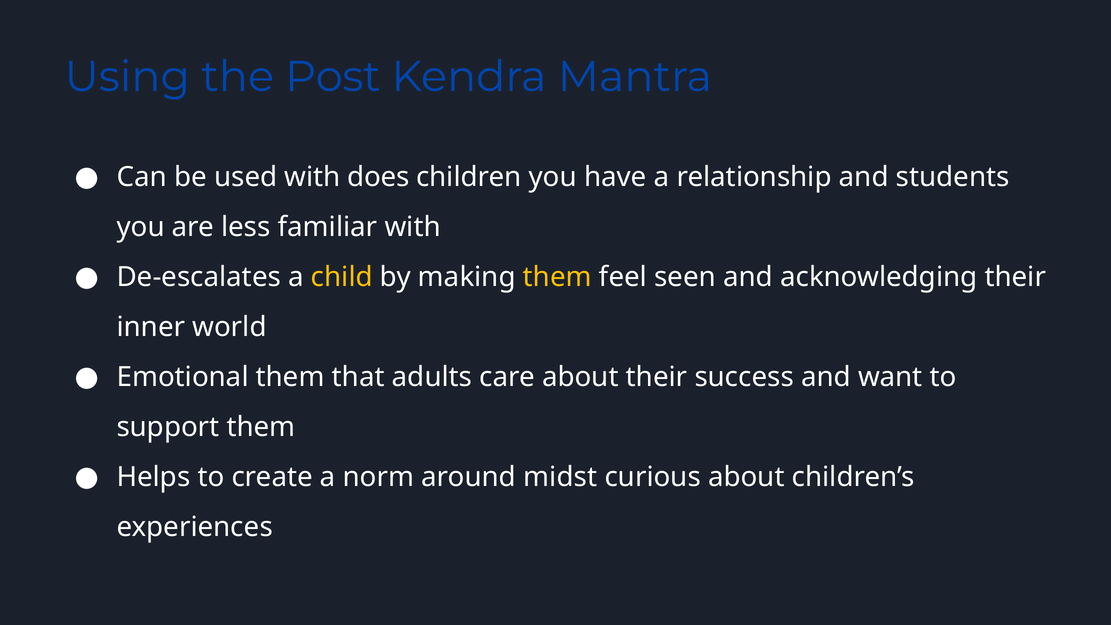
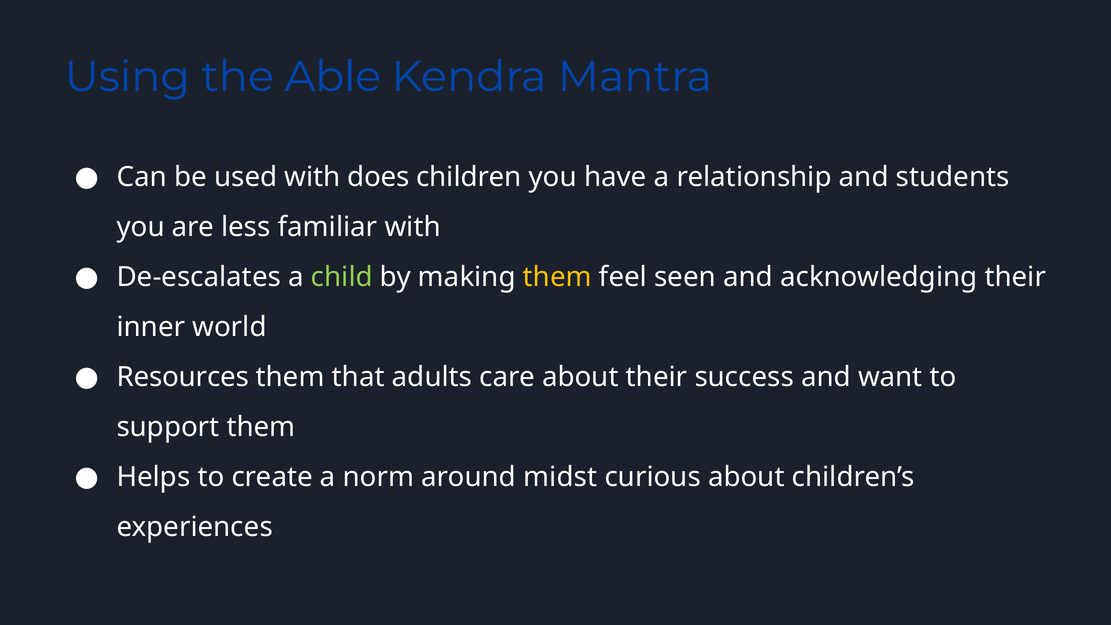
Post: Post -> Able
child colour: yellow -> light green
Emotional: Emotional -> Resources
